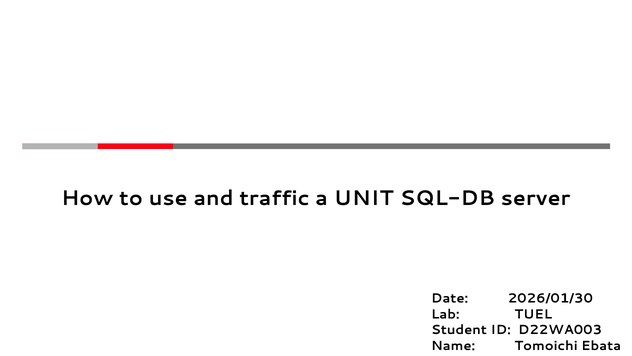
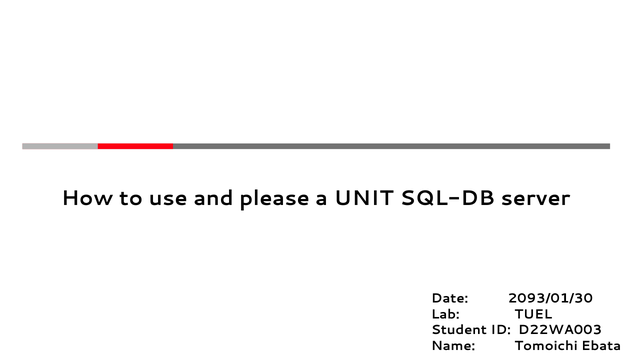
traffic: traffic -> please
2026/01/30: 2026/01/30 -> 2093/01/30
